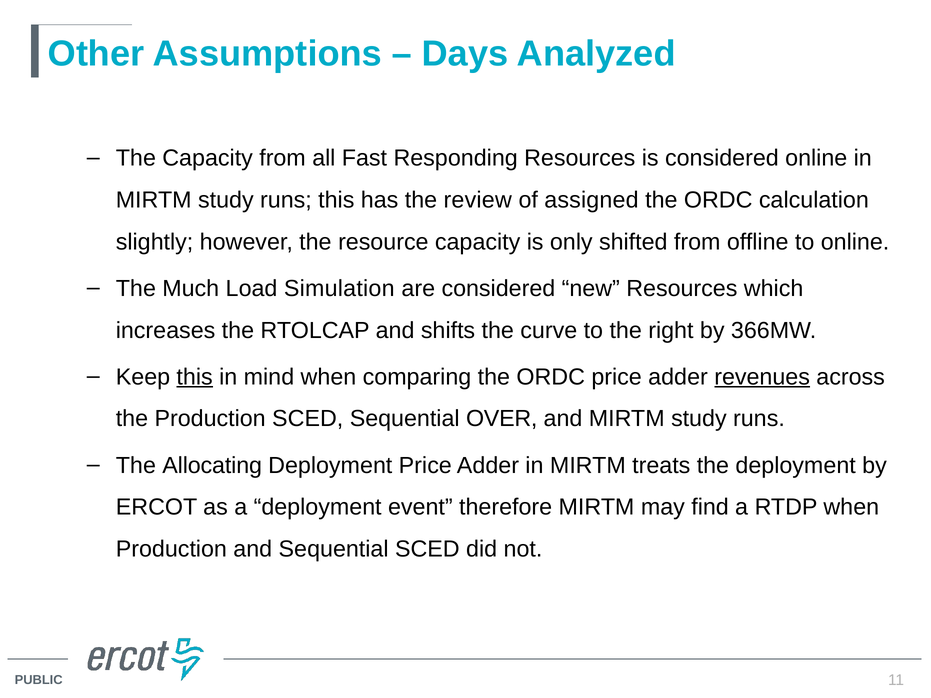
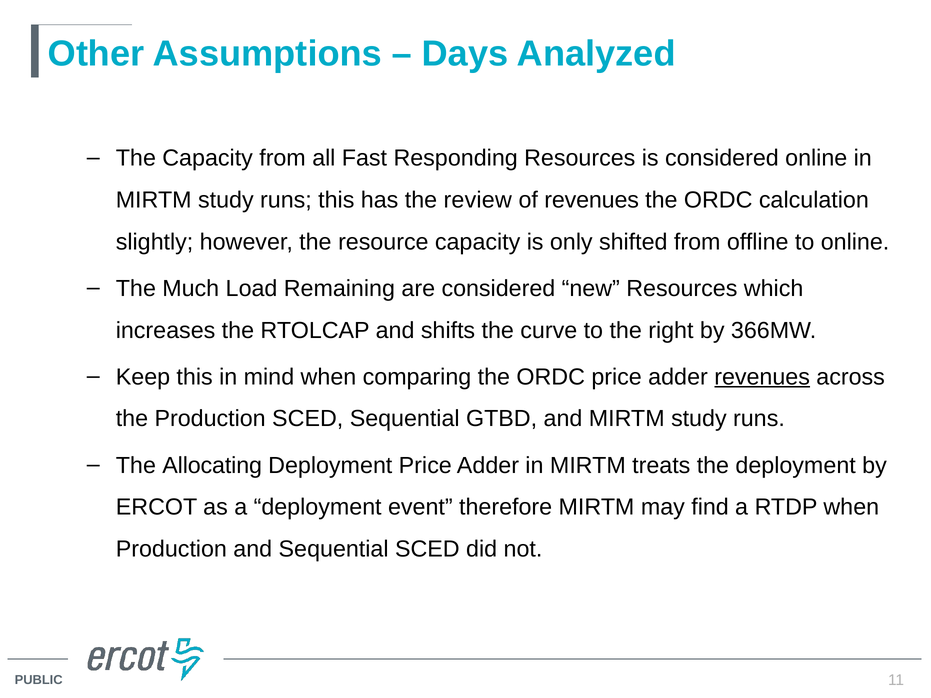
of assigned: assigned -> revenues
Simulation: Simulation -> Remaining
this at (195, 377) underline: present -> none
OVER: OVER -> GTBD
